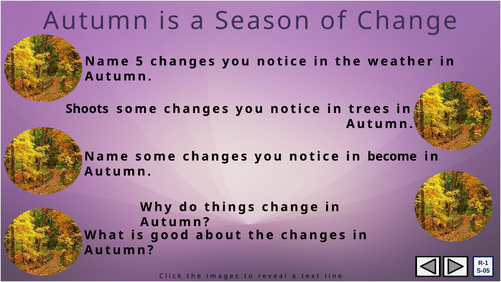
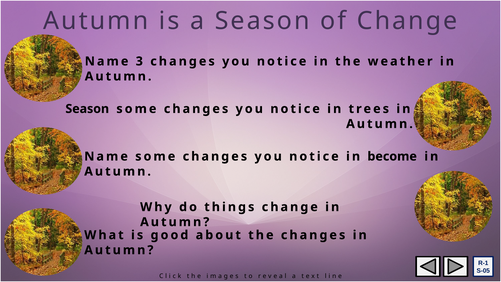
5: 5 -> 3
Shoots at (87, 109): Shoots -> Season
